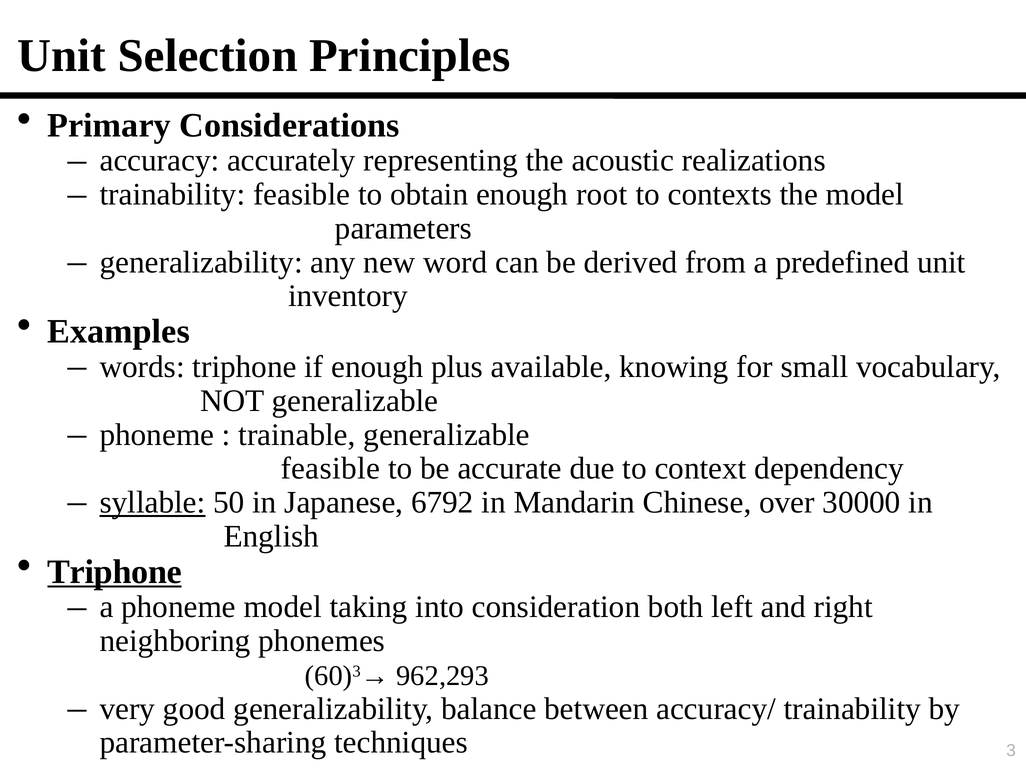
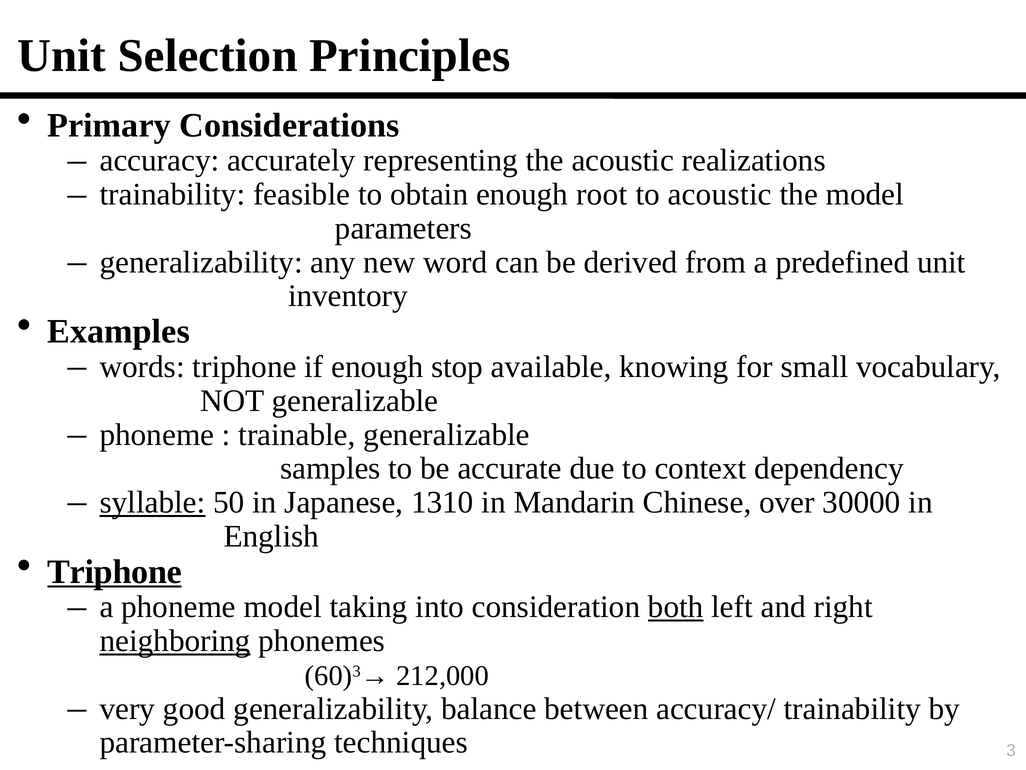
to contexts: contexts -> acoustic
plus: plus -> stop
feasible at (330, 468): feasible -> samples
6792: 6792 -> 1310
both underline: none -> present
neighboring underline: none -> present
962,293: 962,293 -> 212,000
